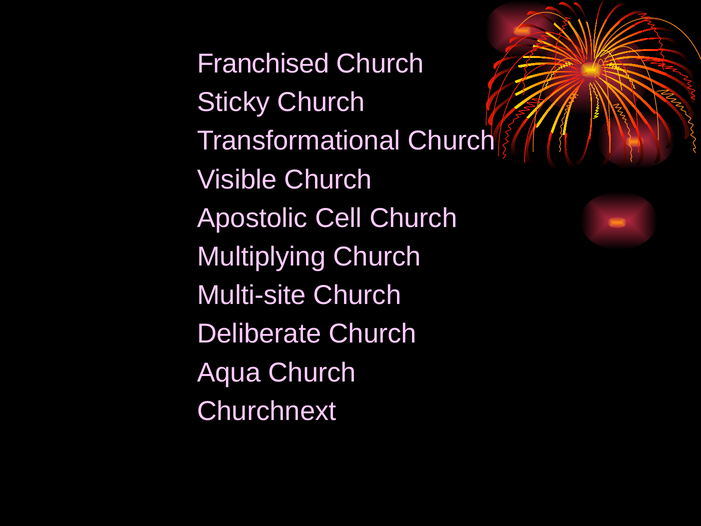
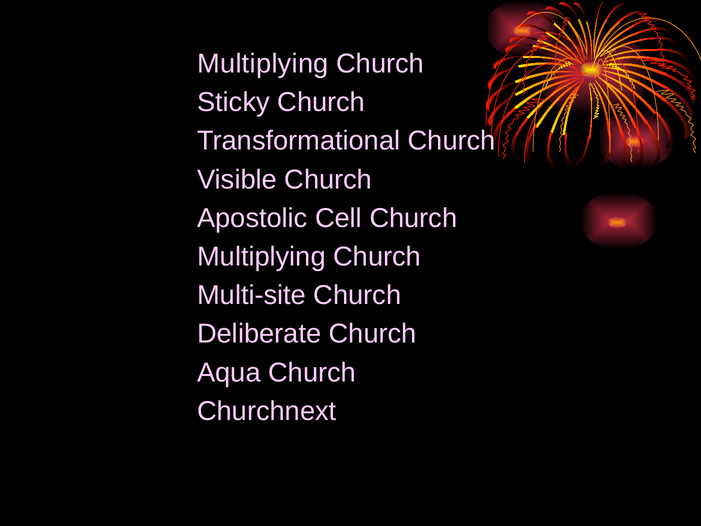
Franchised at (263, 64): Franchised -> Multiplying
